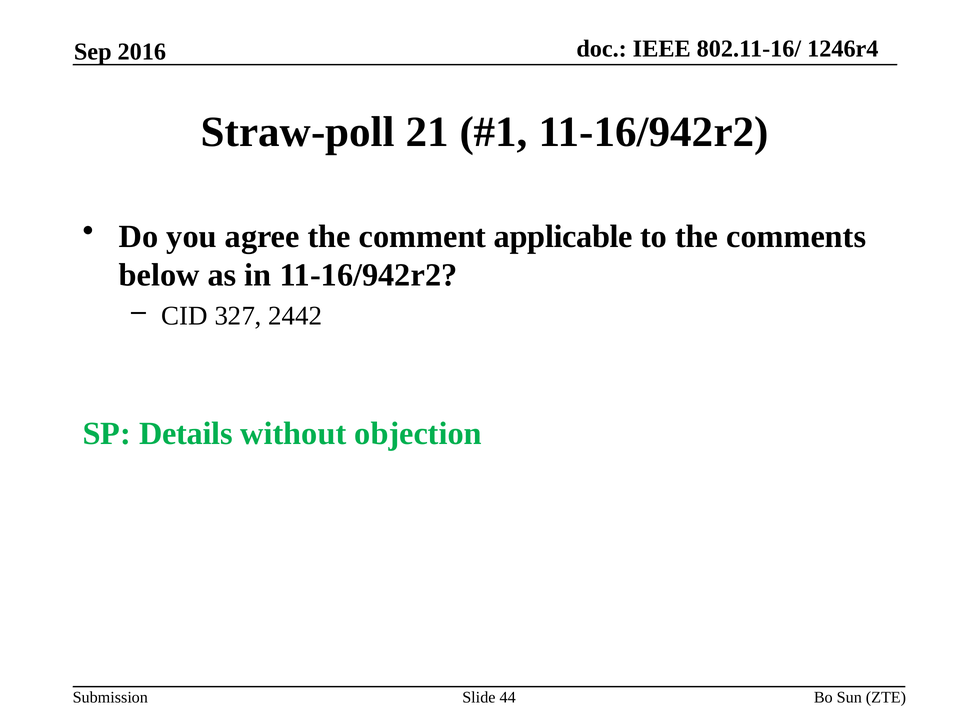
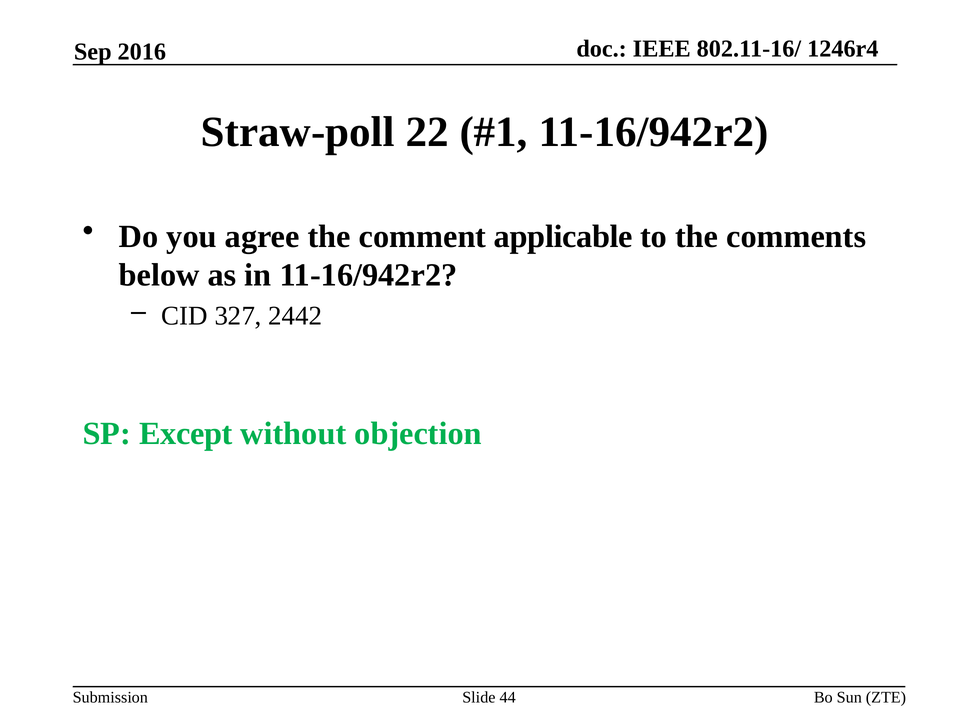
21: 21 -> 22
Details: Details -> Except
